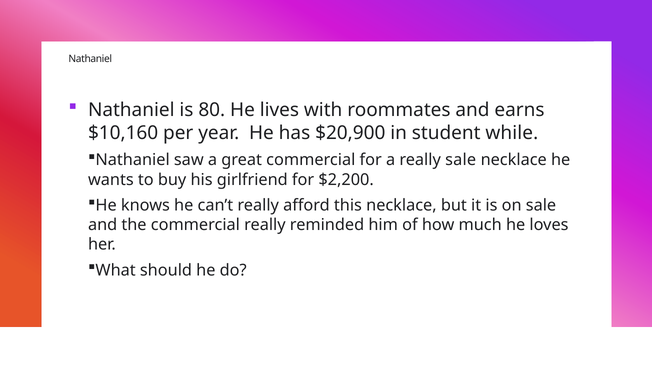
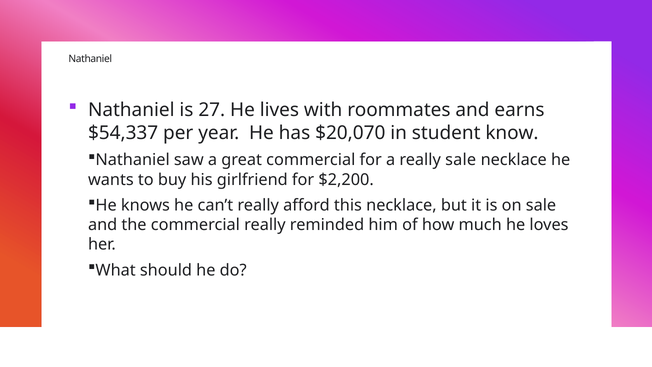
80: 80 -> 27
$10,160: $10,160 -> $54,337
$20,900: $20,900 -> $20,070
while: while -> know
